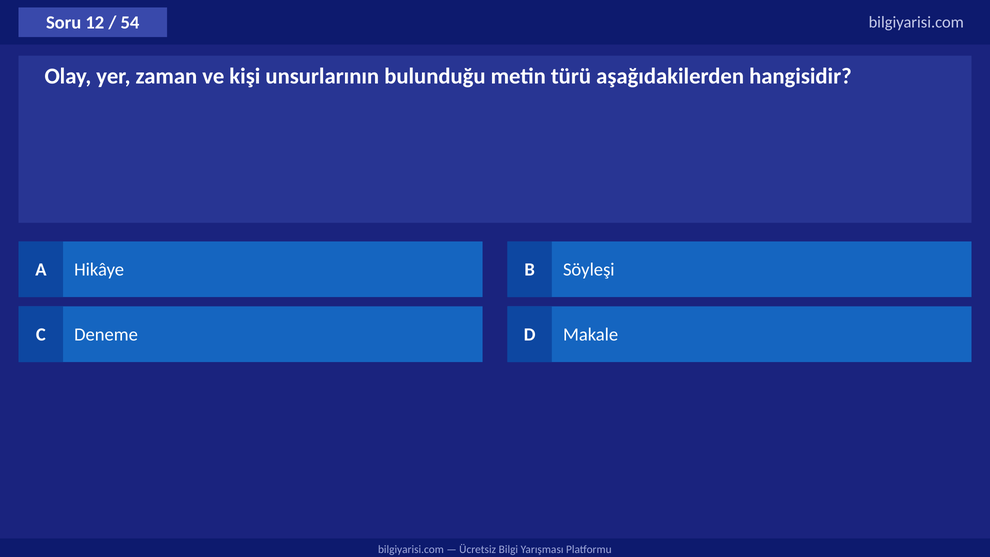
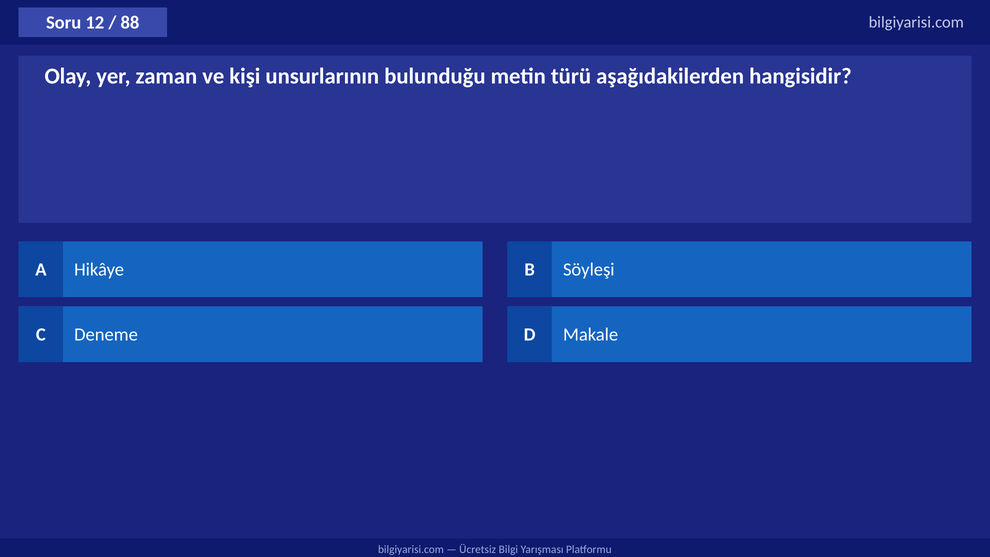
54: 54 -> 88
